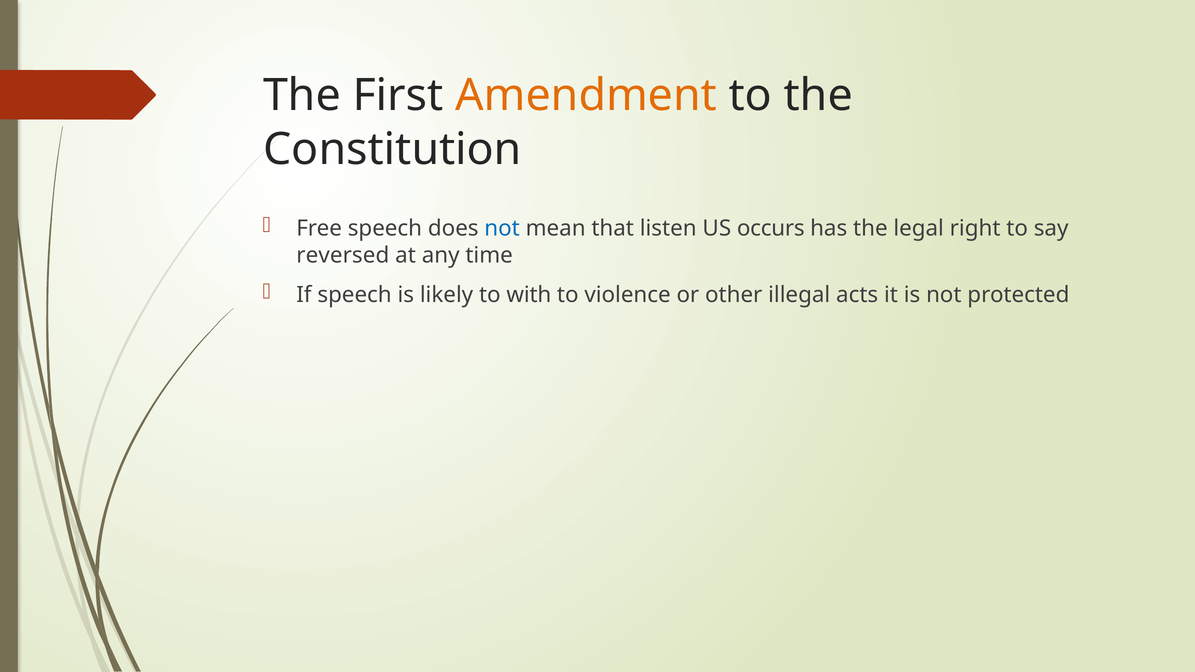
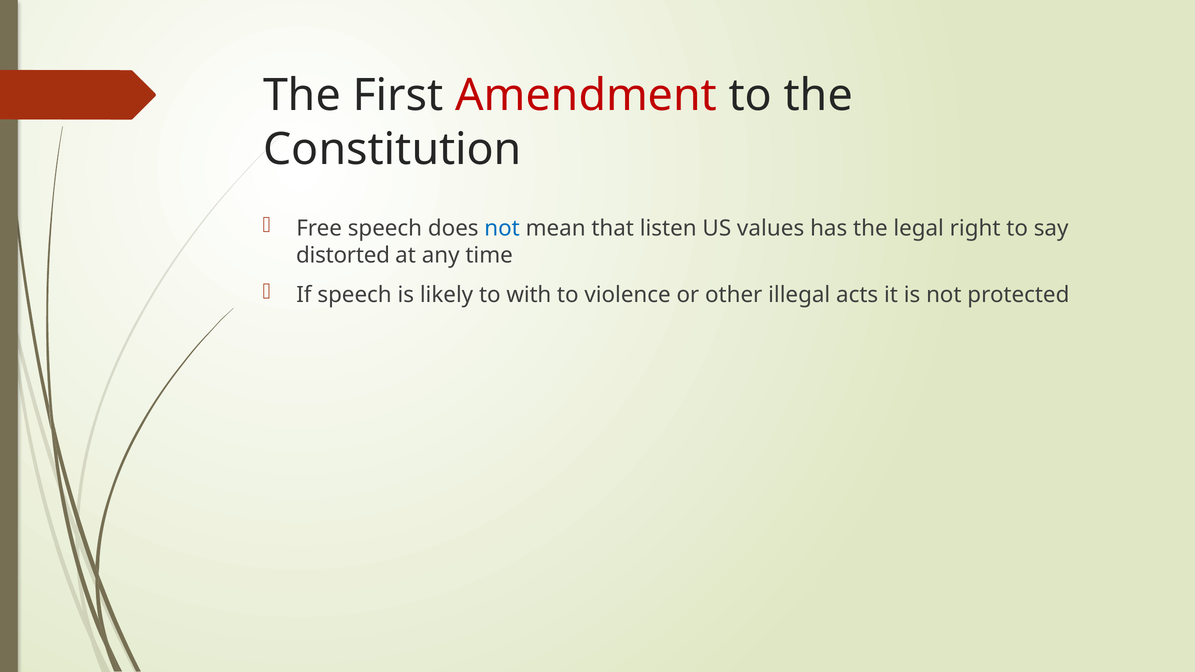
Amendment colour: orange -> red
occurs: occurs -> values
reversed: reversed -> distorted
